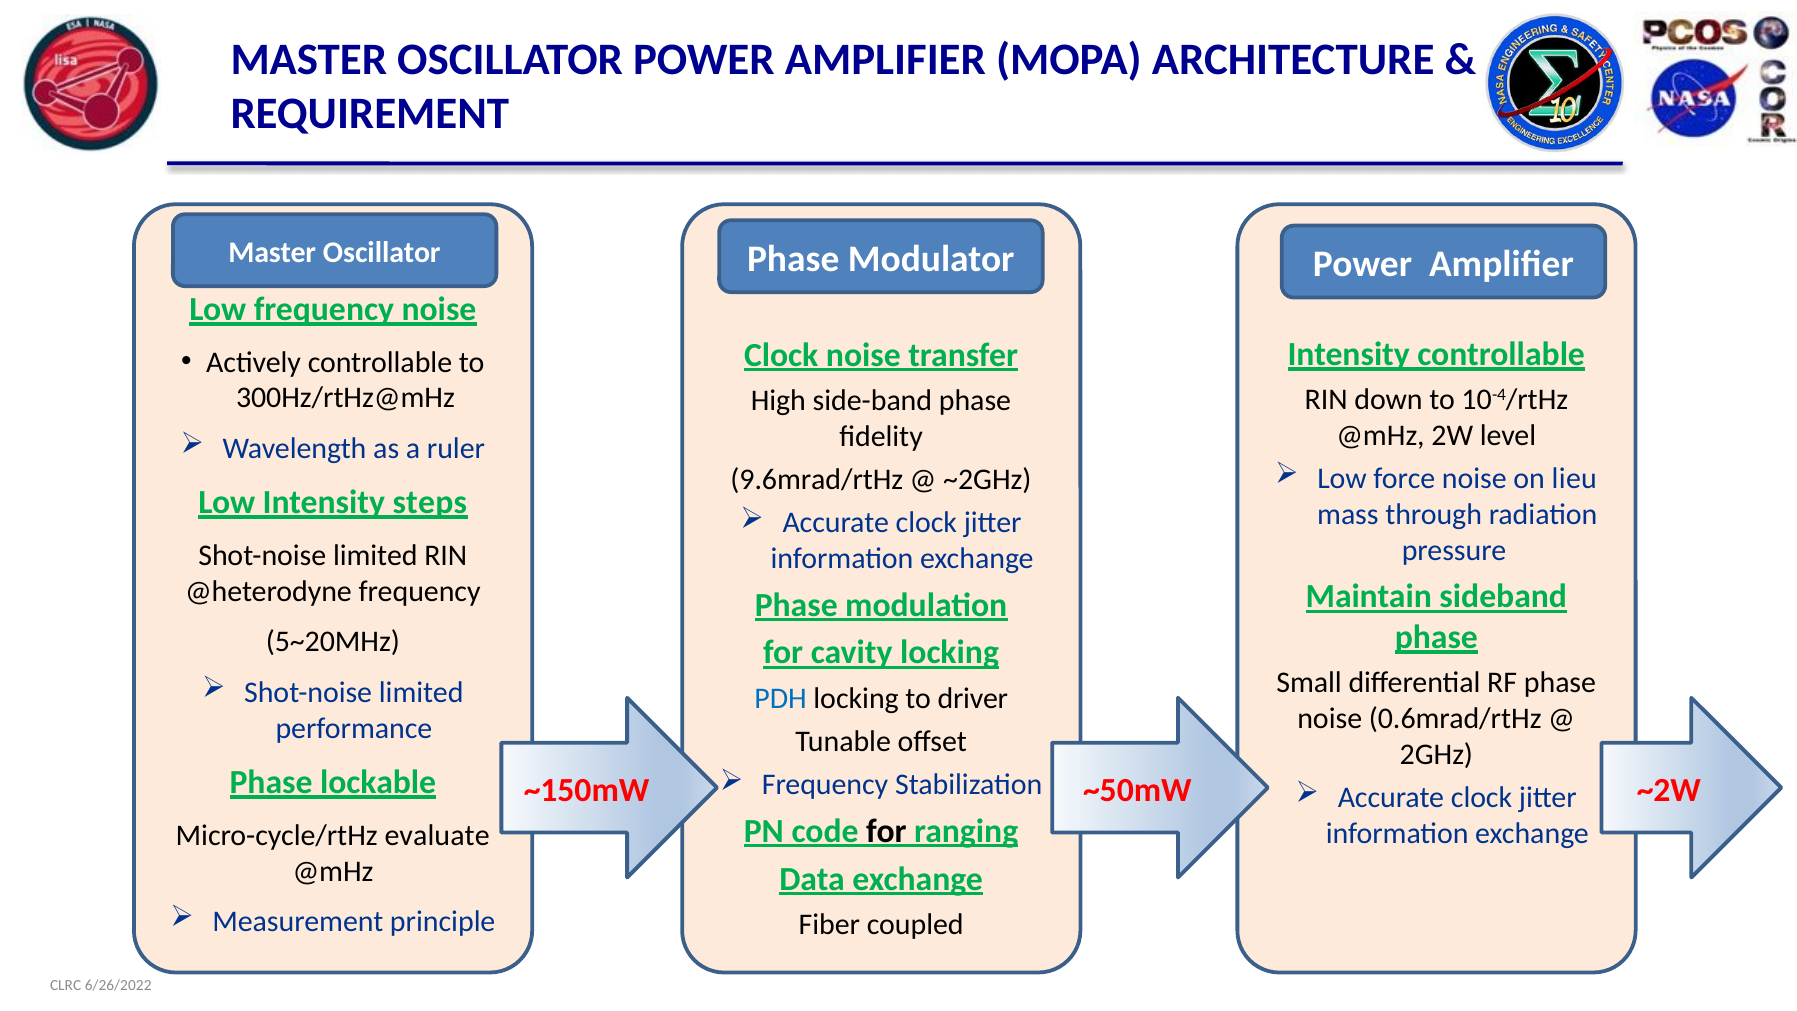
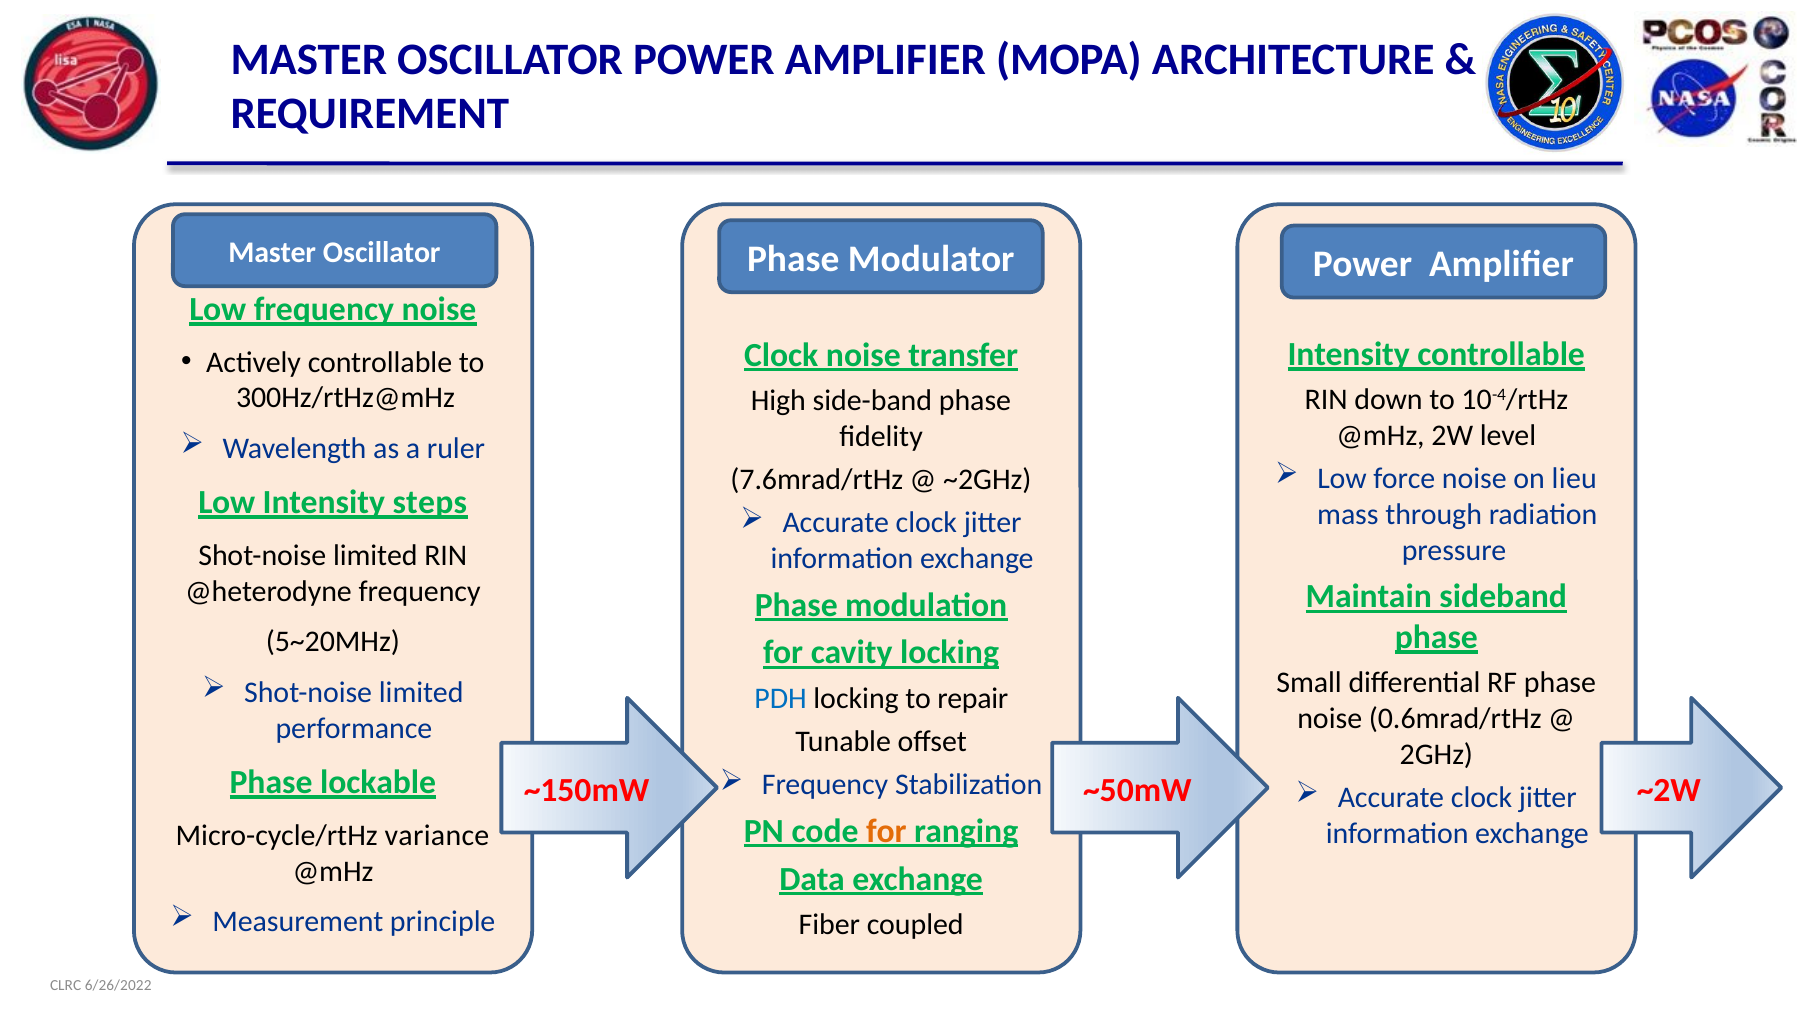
9.6mrad/rtHz: 9.6mrad/rtHz -> 7.6mrad/rtHz
driver: driver -> repair
for at (886, 831) colour: black -> orange
evaluate: evaluate -> variance
